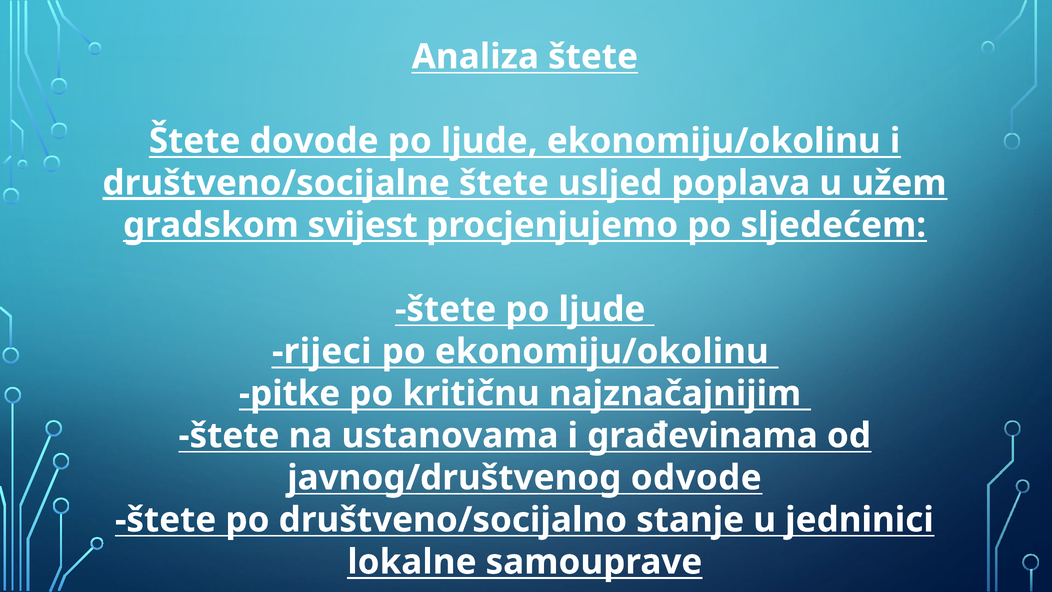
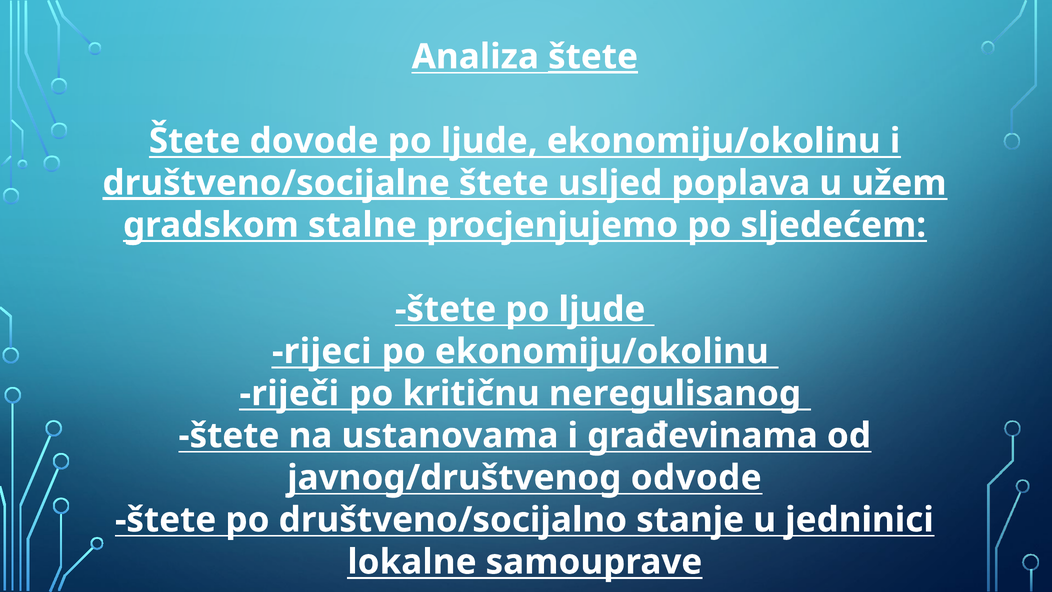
štete at (593, 57) underline: none -> present
svijest: svijest -> stalne
pitke: pitke -> riječi
najznačajnijim: najznačajnijim -> neregulisanog
